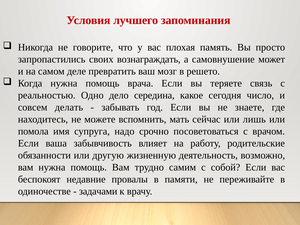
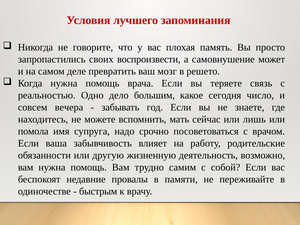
вознаграждать: вознаграждать -> воспроизвести
середина: середина -> большим
делать: делать -> вечера
задачами: задачами -> быстрым
